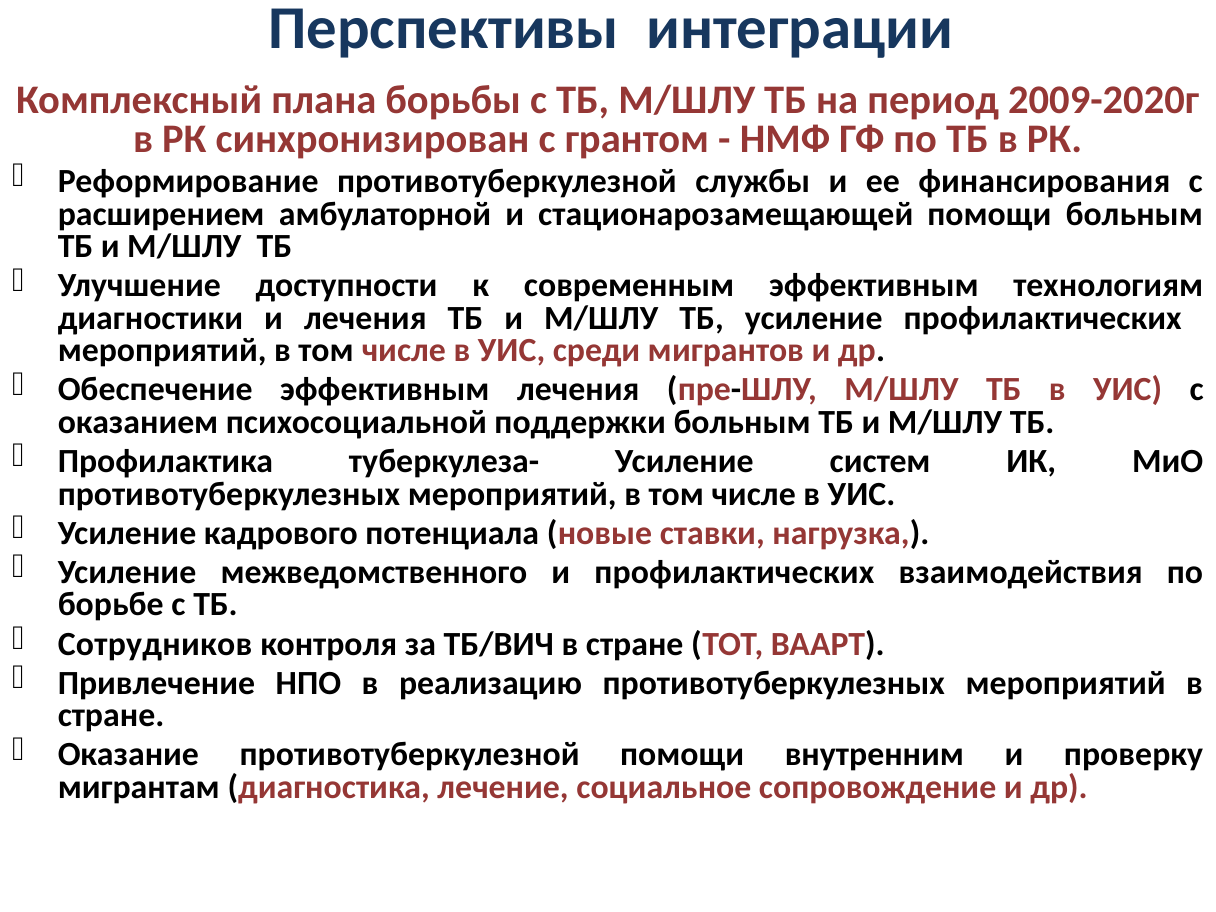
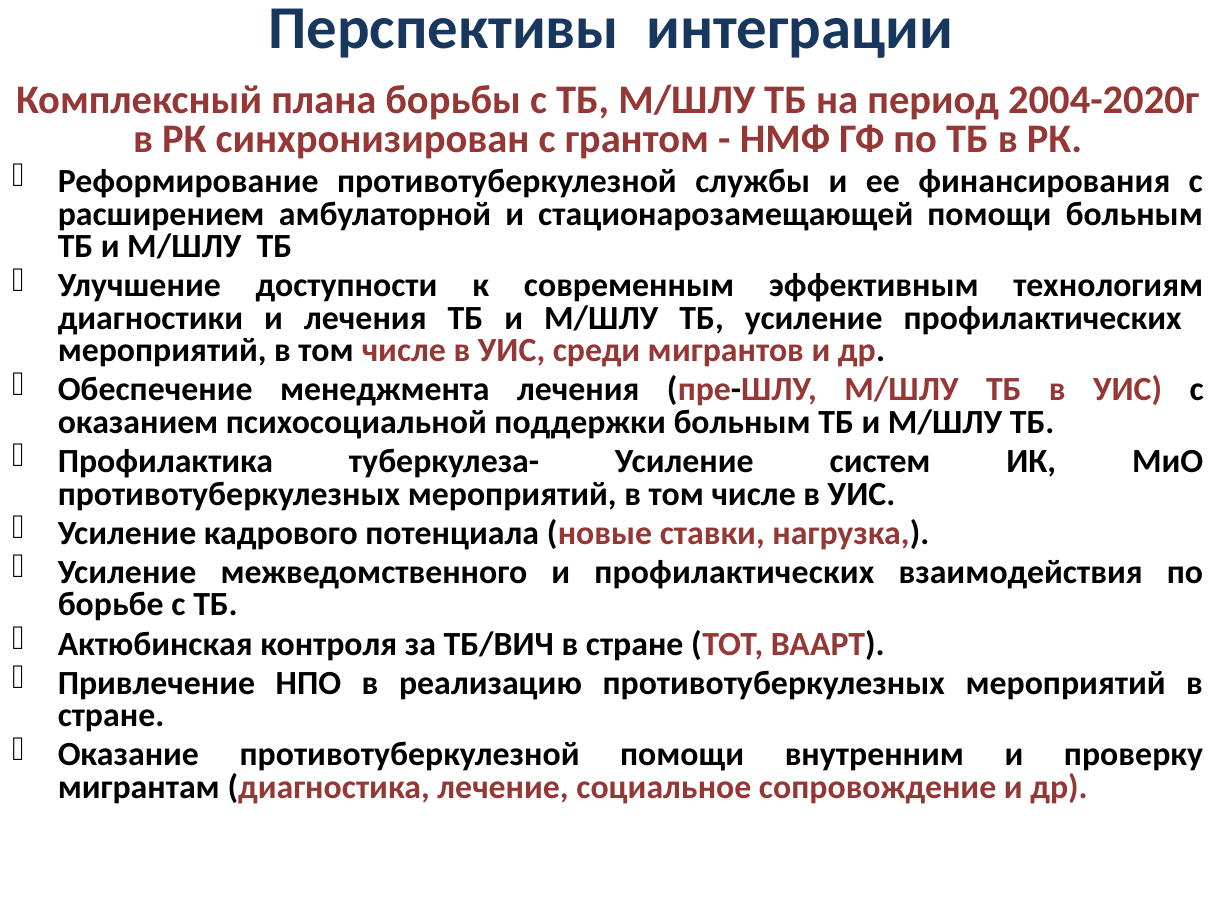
2009-2020г: 2009-2020г -> 2004-2020г
Обеспечение эффективным: эффективным -> менеджмента
Сотрудников: Сотрудников -> Актюбинская
